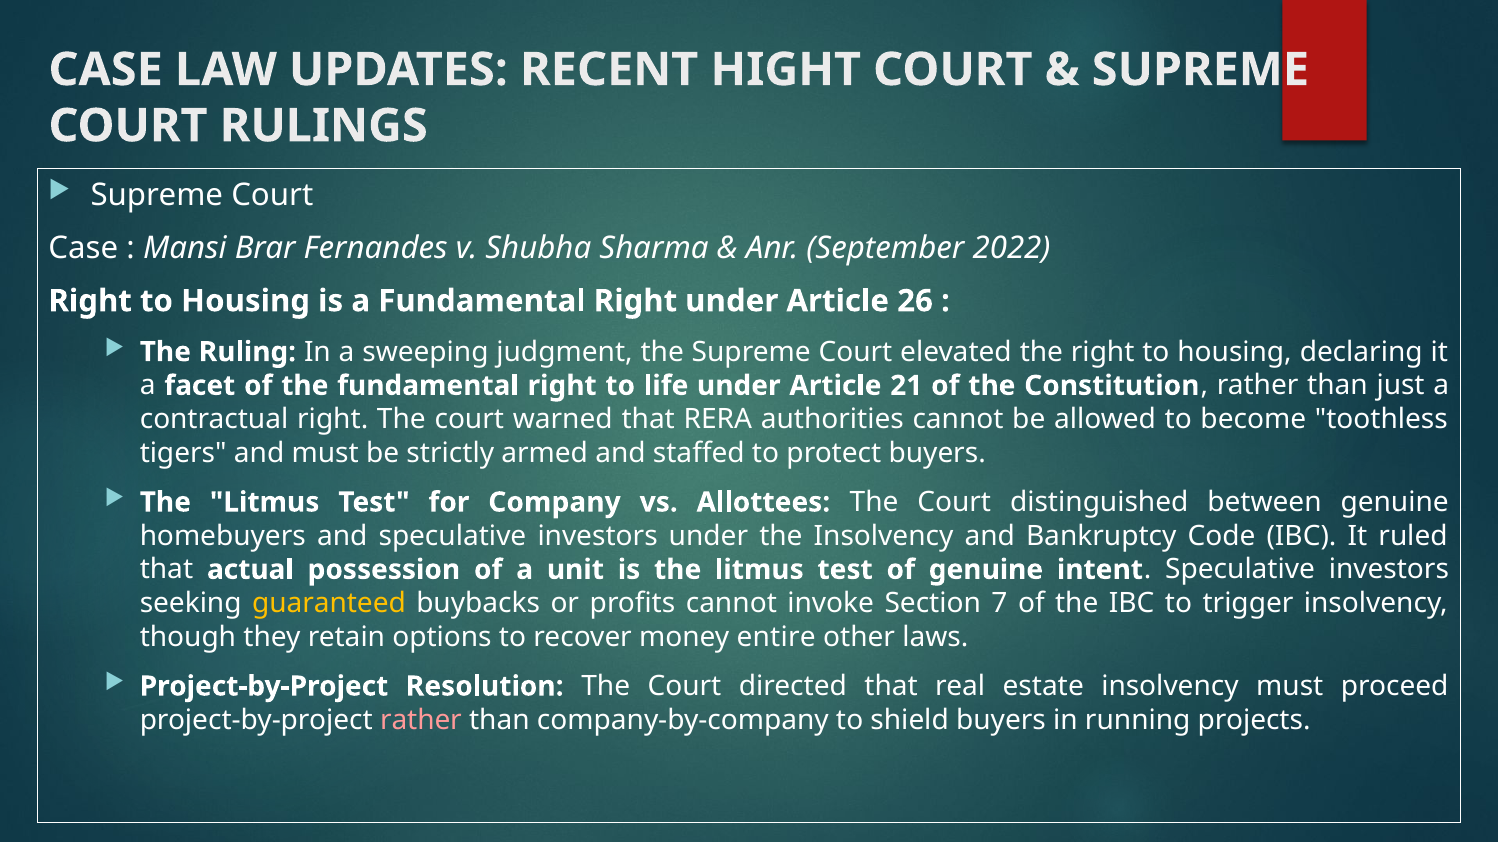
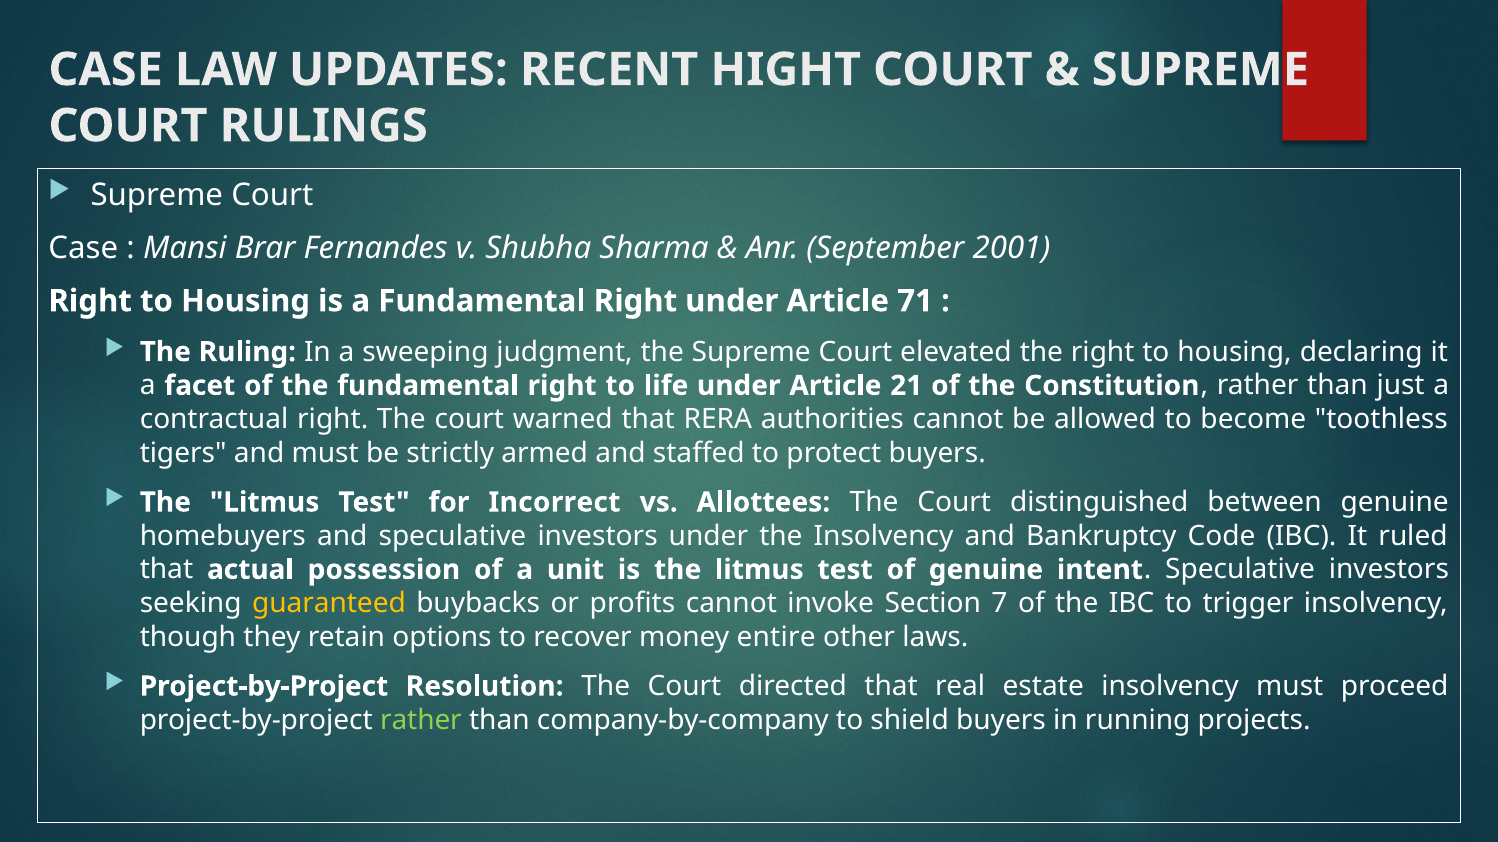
2022: 2022 -> 2001
26: 26 -> 71
Company: Company -> Incorrect
rather at (421, 720) colour: pink -> light green
